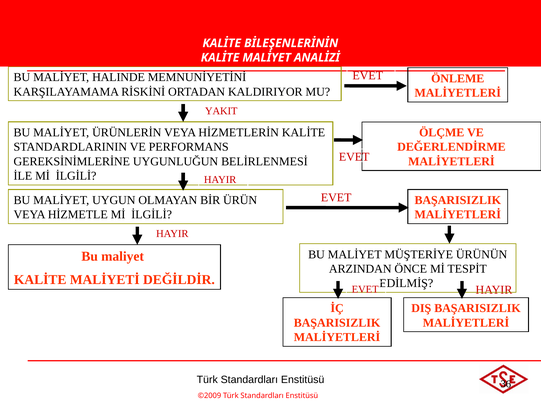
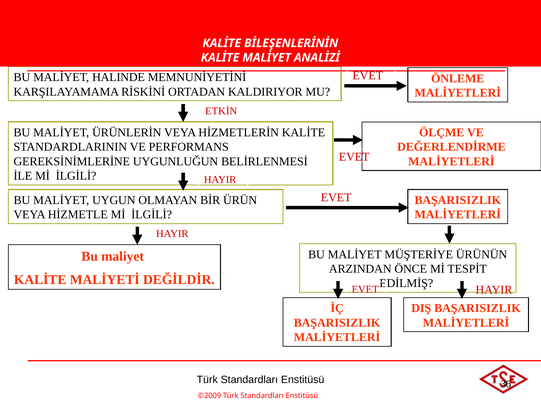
YAKIT: YAKIT -> ETKİN
